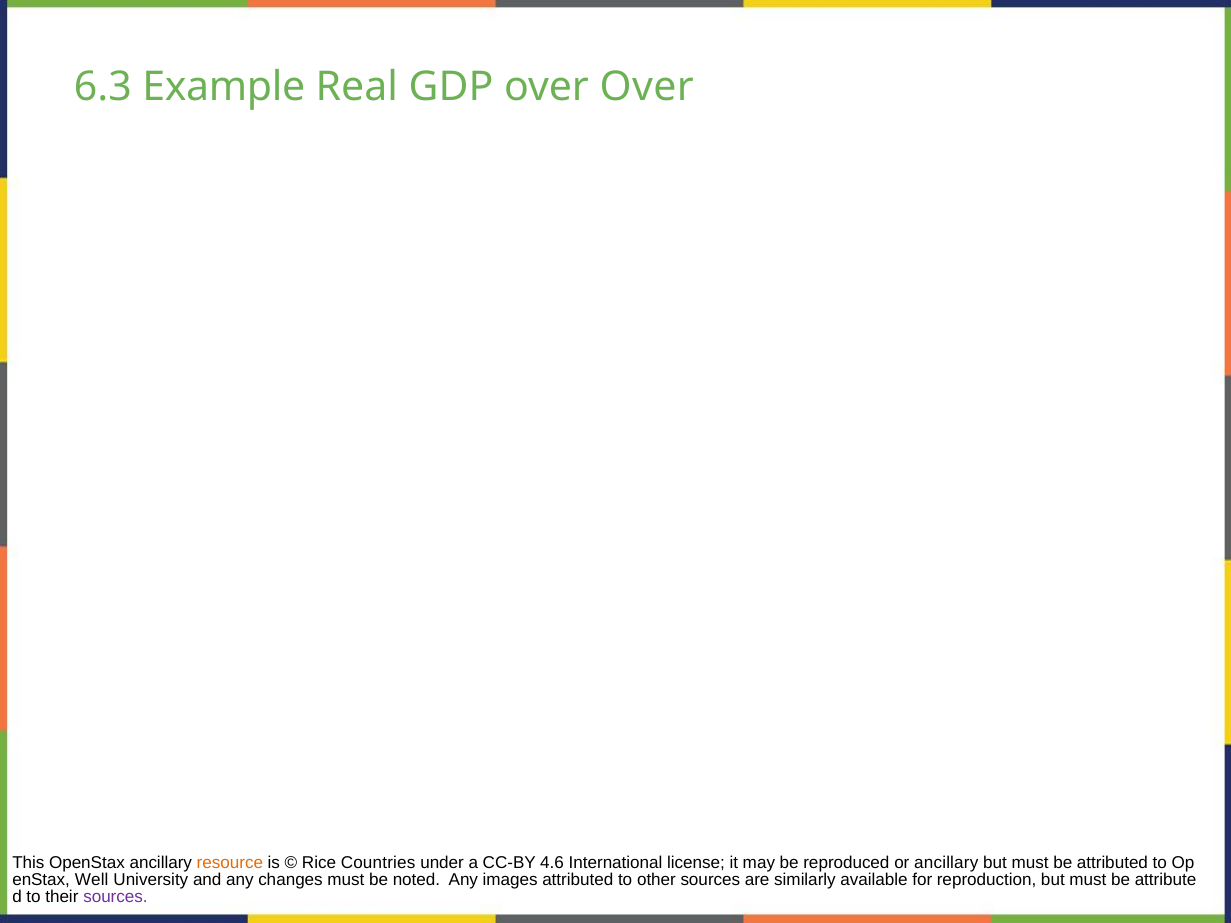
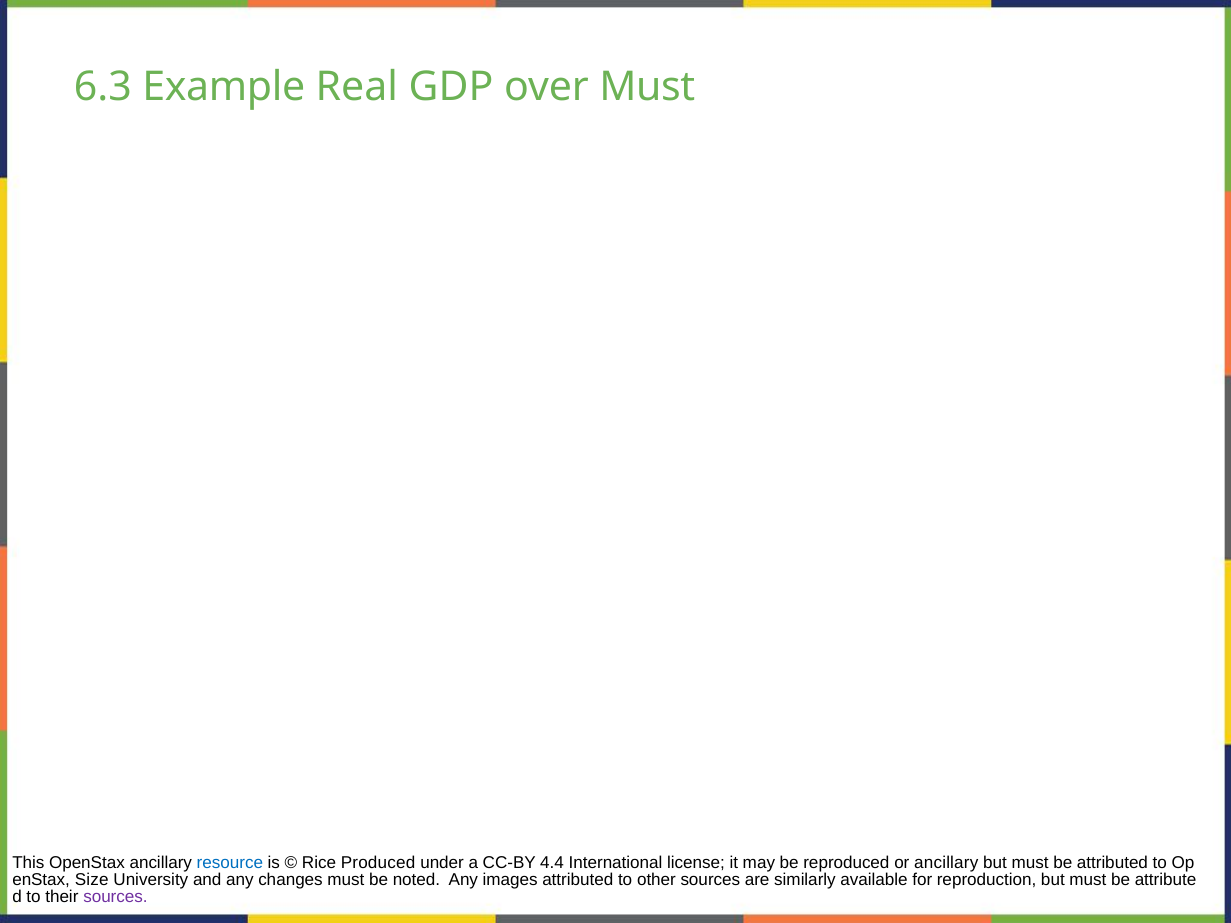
over Over: Over -> Must
resource colour: orange -> blue
Countries: Countries -> Produced
4.6: 4.6 -> 4.4
Well: Well -> Size
